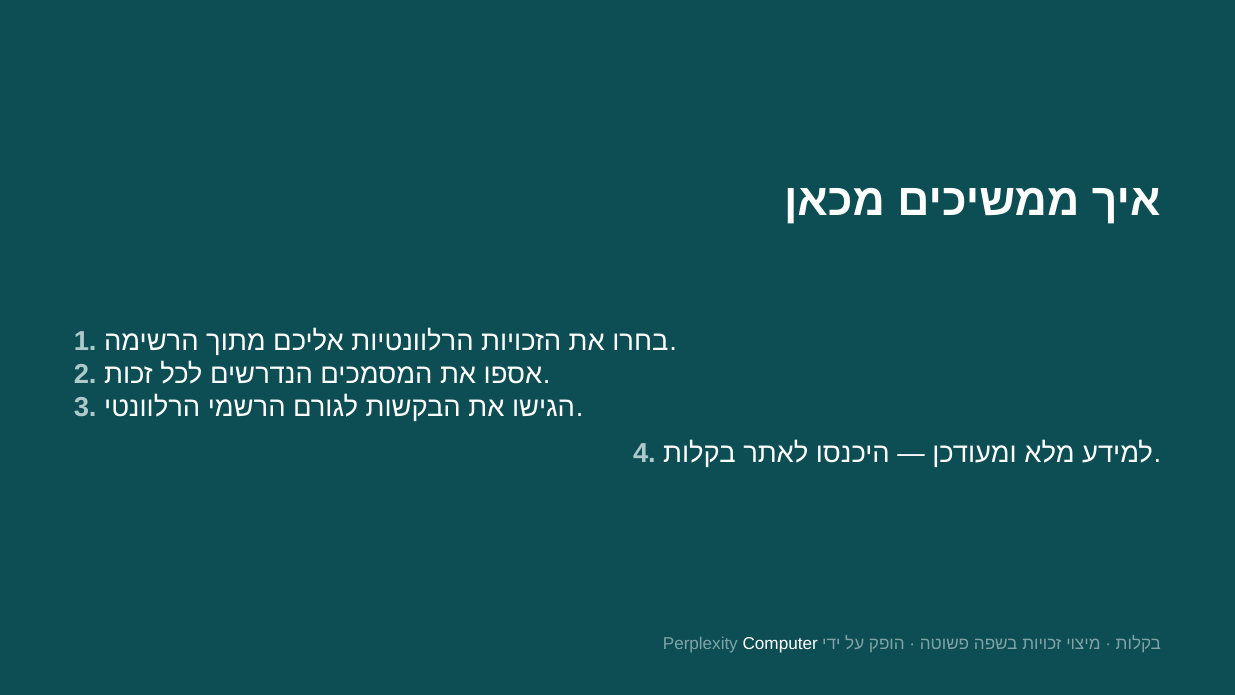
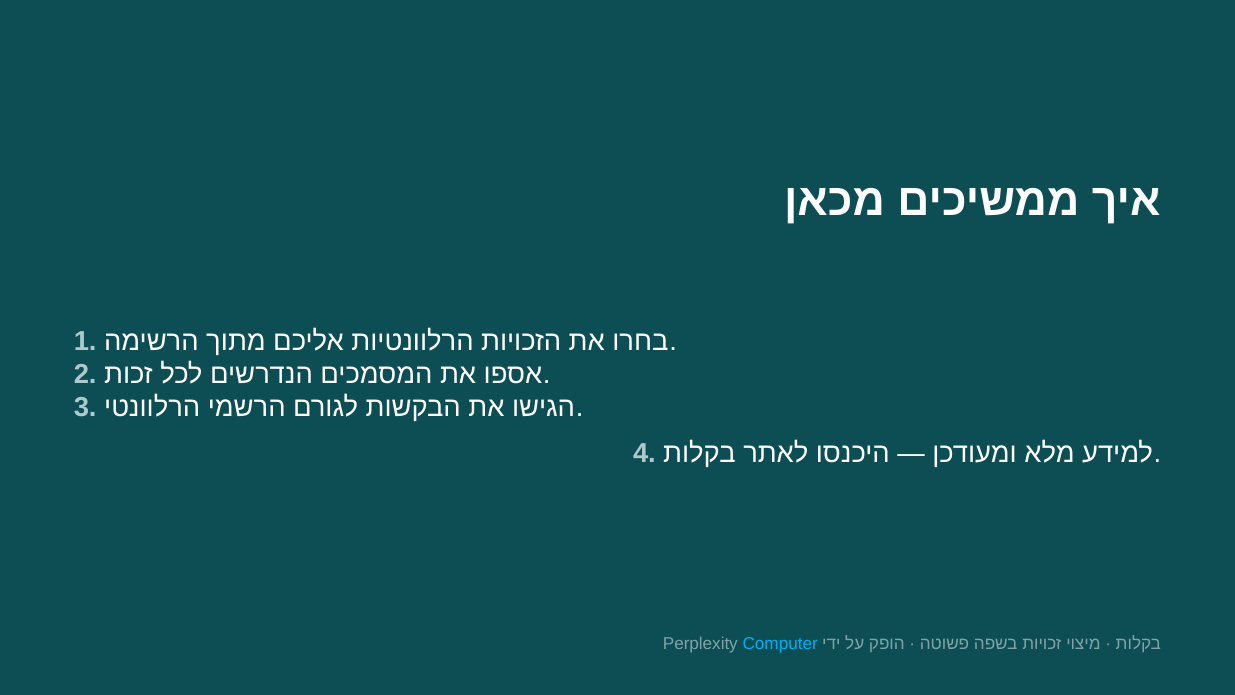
Computer colour: white -> light blue
